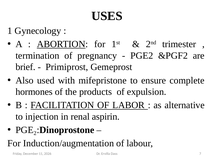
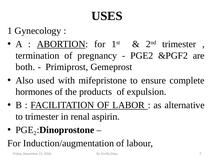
brief: brief -> both
to injection: injection -> trimester
